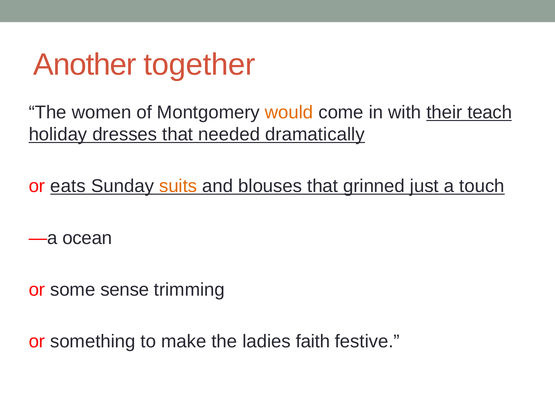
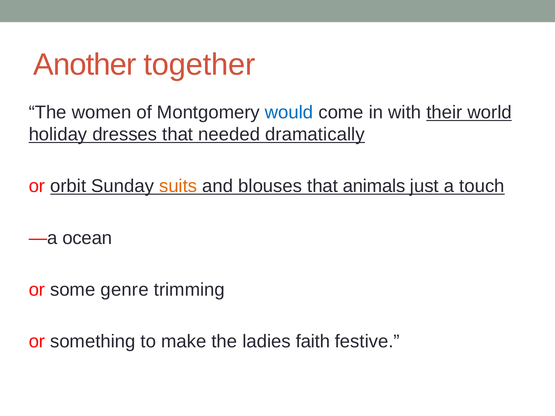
would colour: orange -> blue
teach: teach -> world
eats: eats -> orbit
grinned: grinned -> animals
sense: sense -> genre
